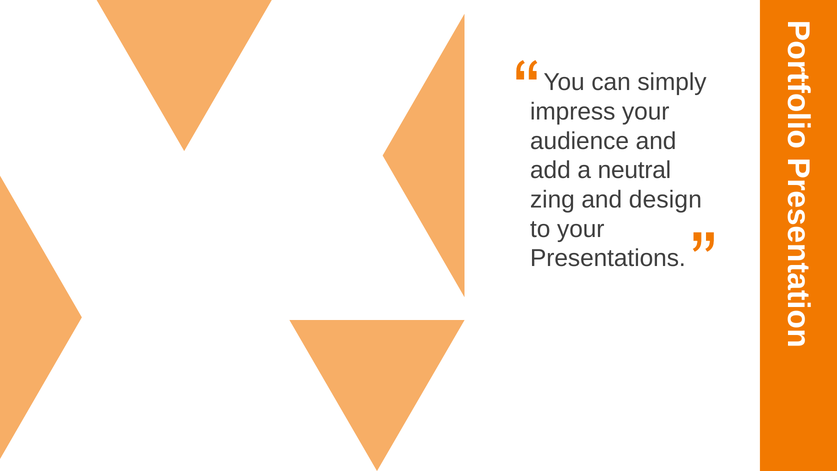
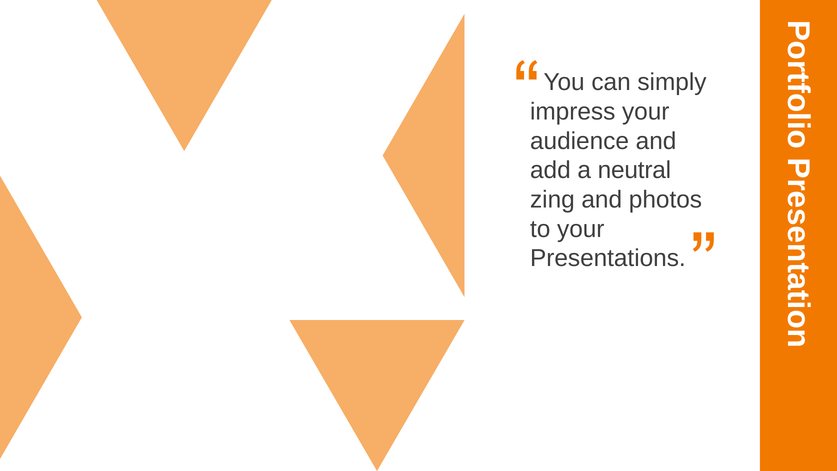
design: design -> photos
